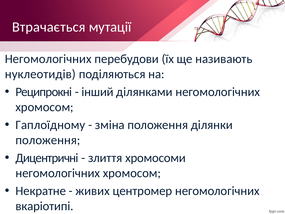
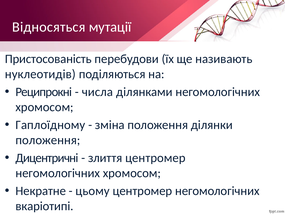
Втрачається: Втрачається -> Відносяться
Негомологічних at (48, 59): Негомологічних -> Пристосованість
інший: інший -> числа
злиття хромосоми: хромосоми -> центромер
живих: живих -> цьому
